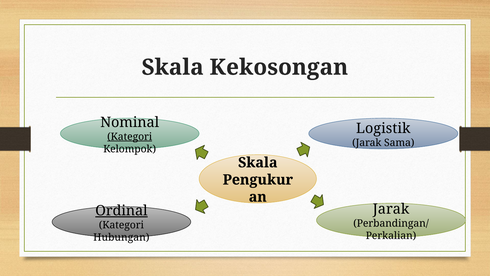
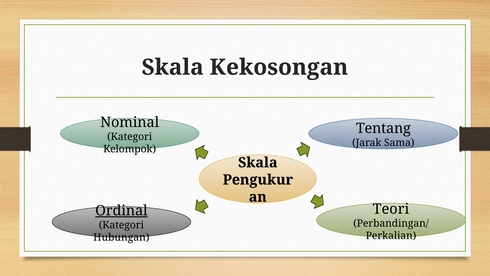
Logistik: Logistik -> Tentang
Kategori at (130, 137) underline: present -> none
Jarak at (391, 209): Jarak -> Teori
